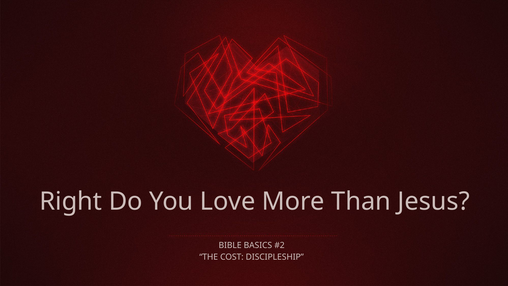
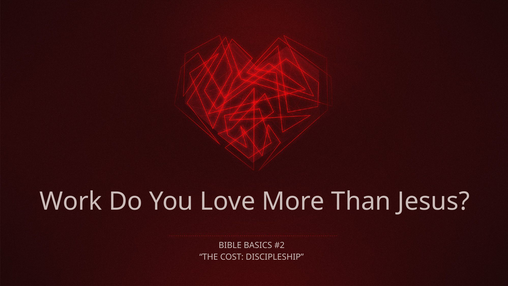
Right: Right -> Work
